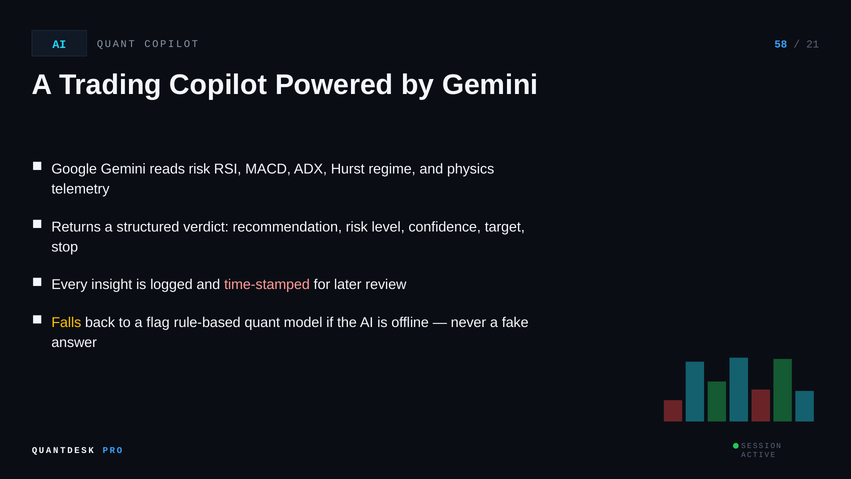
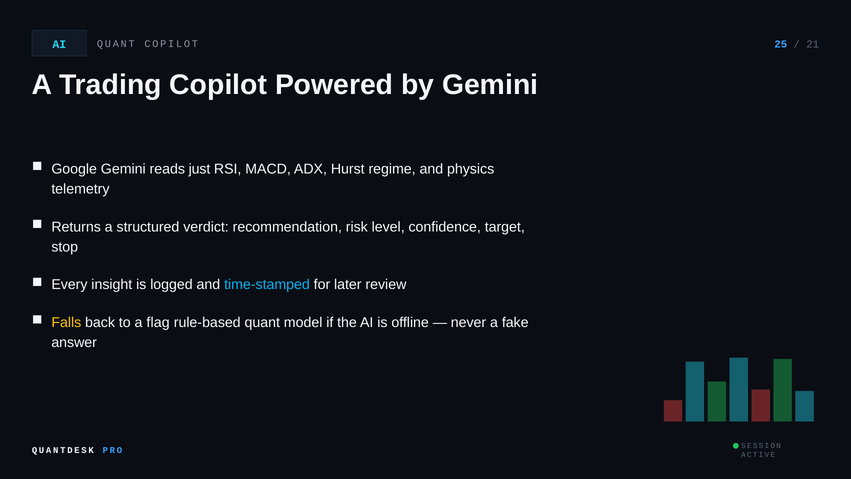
58: 58 -> 25
reads risk: risk -> just
time-stamped colour: pink -> light blue
